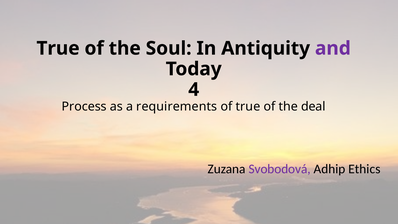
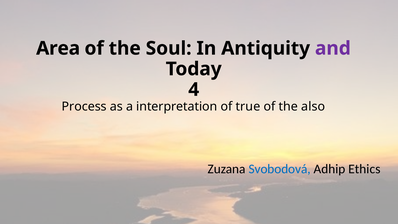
True at (58, 48): True -> Area
requirements: requirements -> interpretation
deal: deal -> also
Svobodová colour: purple -> blue
